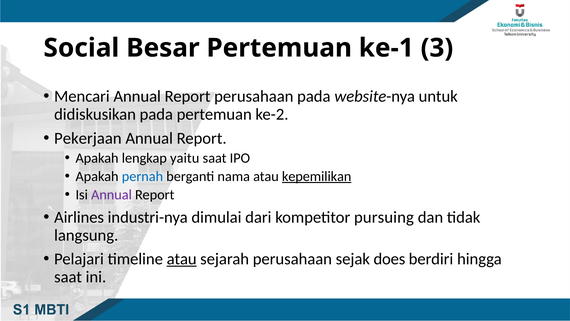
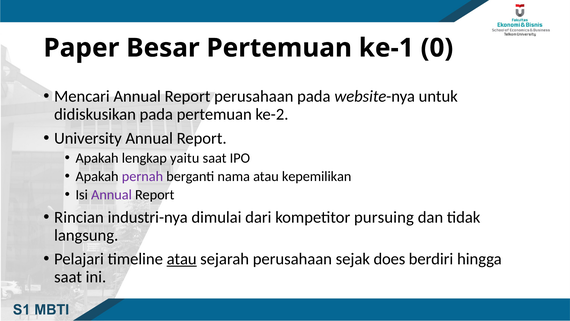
Social: Social -> Paper
3: 3 -> 0
Pekerjaan: Pekerjaan -> University
pernah colour: blue -> purple
kepemilikan underline: present -> none
Airlines: Airlines -> Rincian
